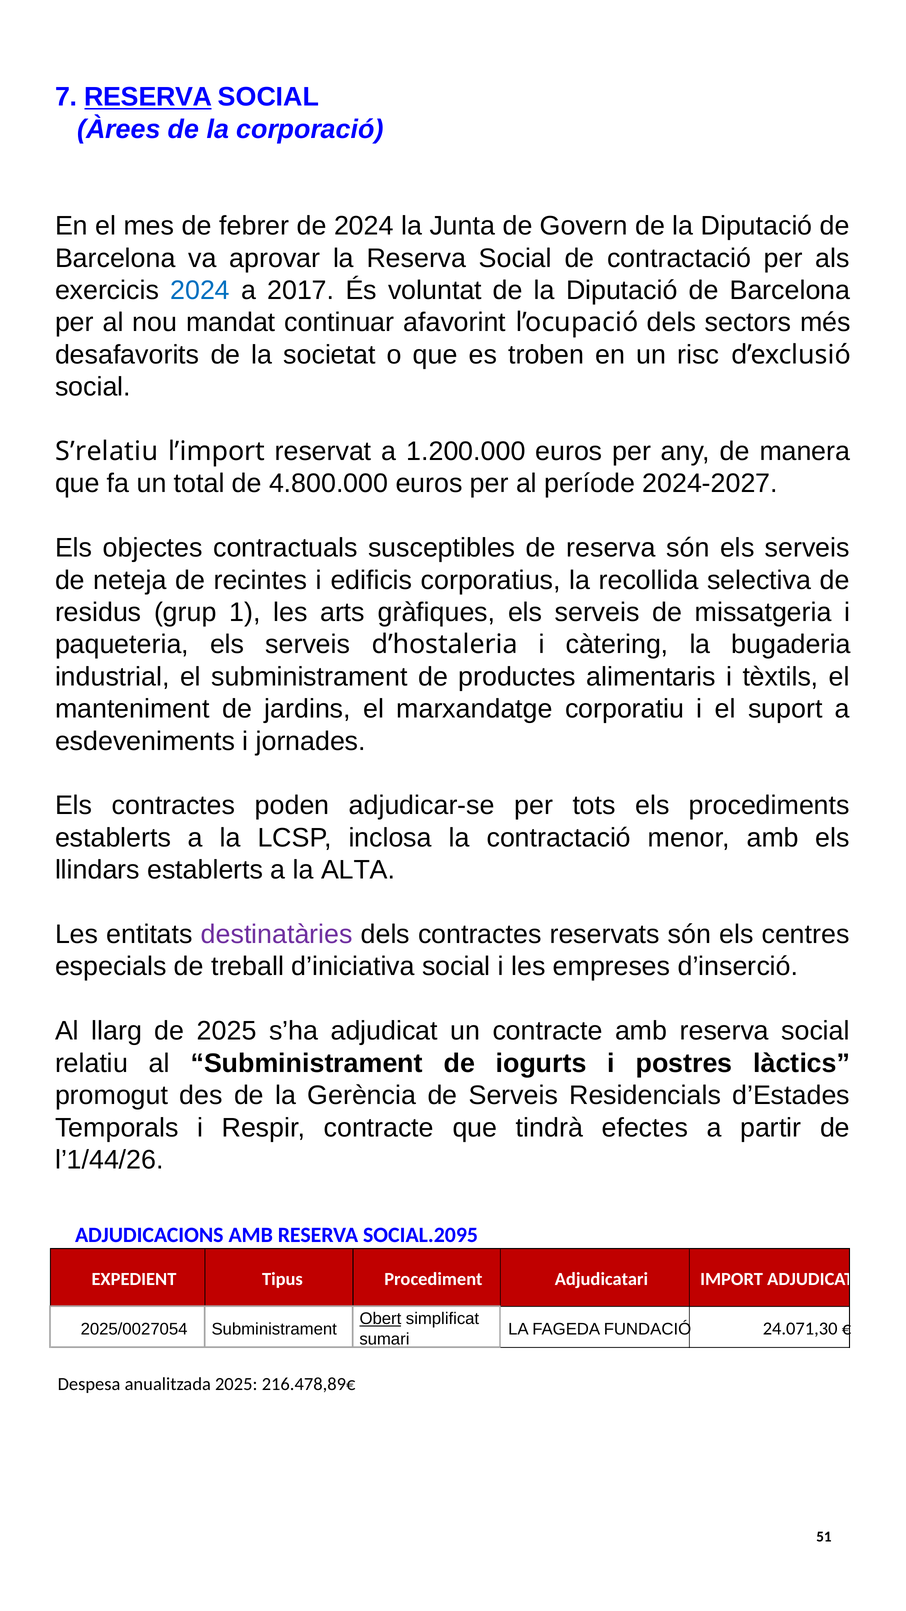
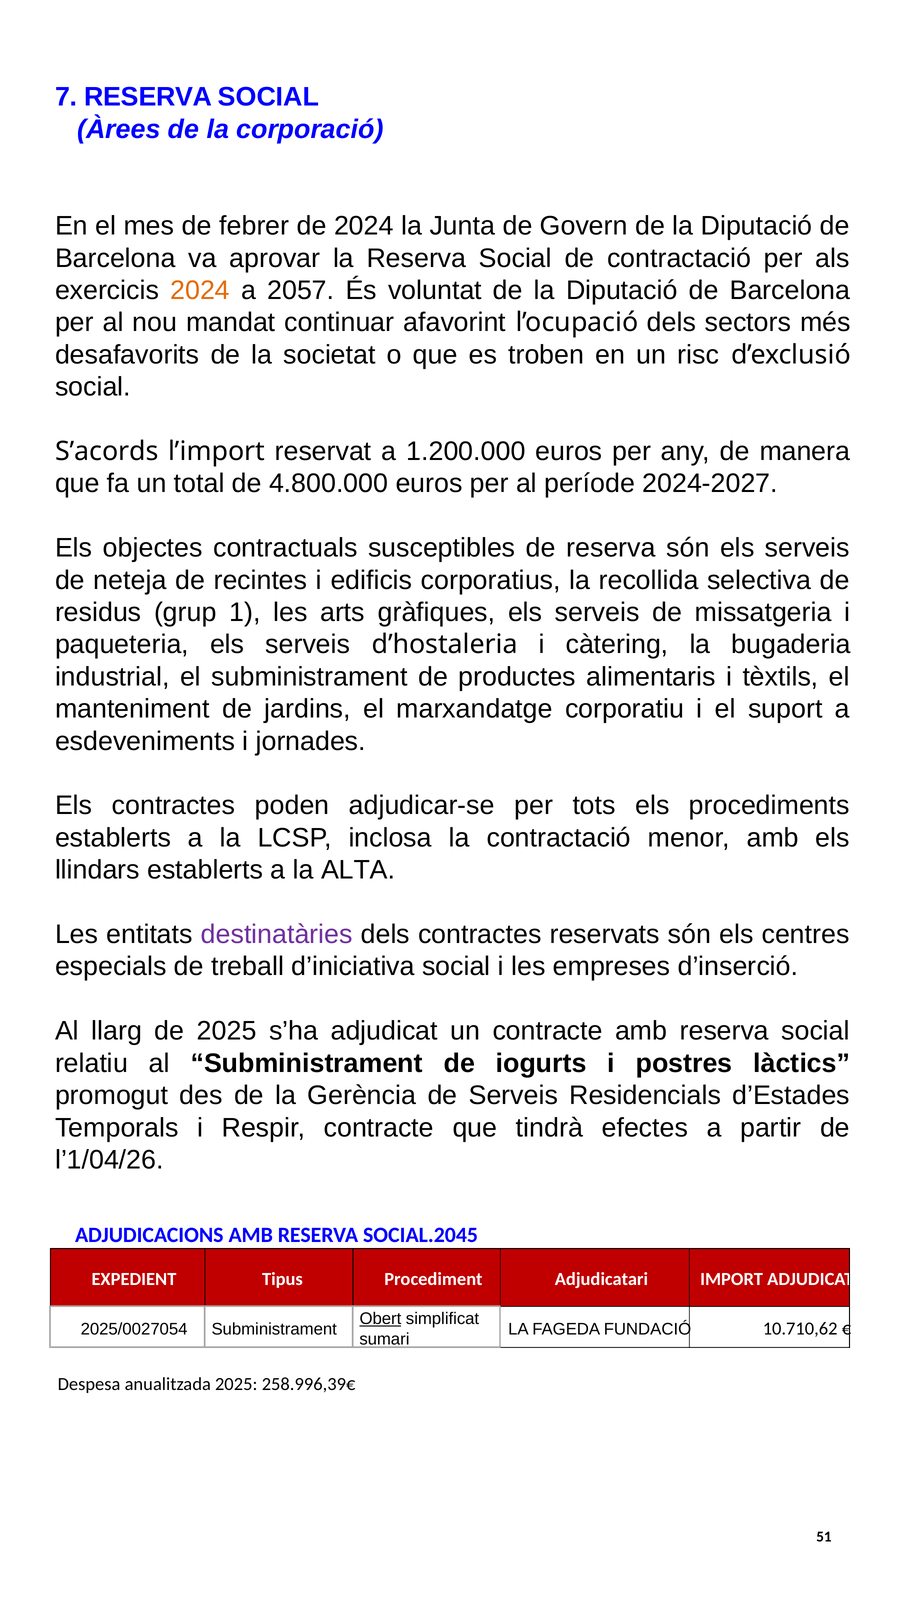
RESERVA at (148, 97) underline: present -> none
2024 at (200, 290) colour: blue -> orange
2017: 2017 -> 2057
S’relatiu: S’relatiu -> S’acords
l’1/44/26: l’1/44/26 -> l’1/04/26
SOCIAL.2095: SOCIAL.2095 -> SOCIAL.2045
24.071,30: 24.071,30 -> 10.710,62
216.478,89€: 216.478,89€ -> 258.996,39€
